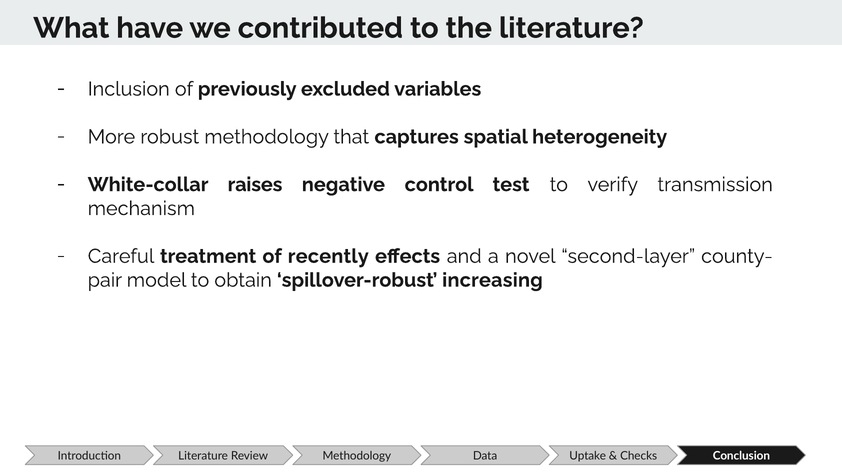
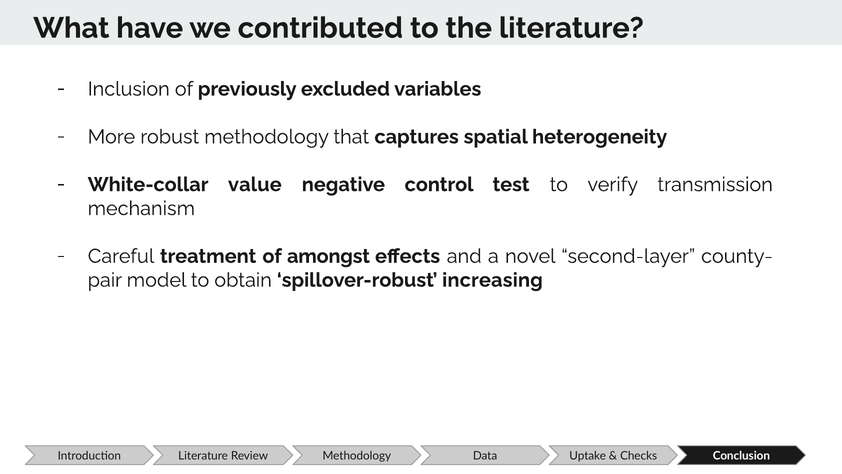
raises: raises -> value
recently: recently -> amongst
